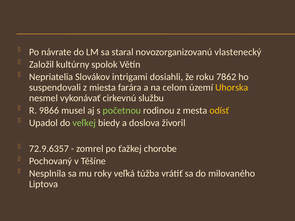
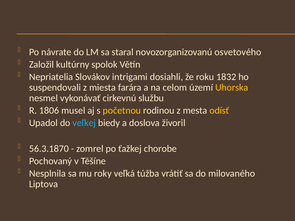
vlastenecký: vlastenecký -> osvetového
7862: 7862 -> 1832
9866: 9866 -> 1806
početnou colour: light green -> yellow
veľkej colour: light green -> light blue
72.9.6357: 72.9.6357 -> 56.3.1870
